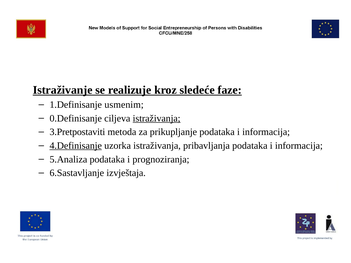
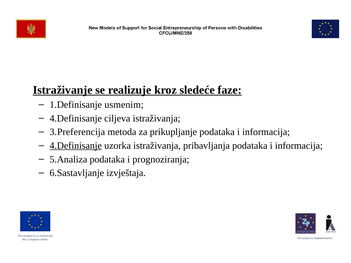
0.Definisanje at (76, 118): 0.Definisanje -> 4.Definisanje
istraživanja at (157, 118) underline: present -> none
3.Pretpostaviti: 3.Pretpostaviti -> 3.Preferencija
